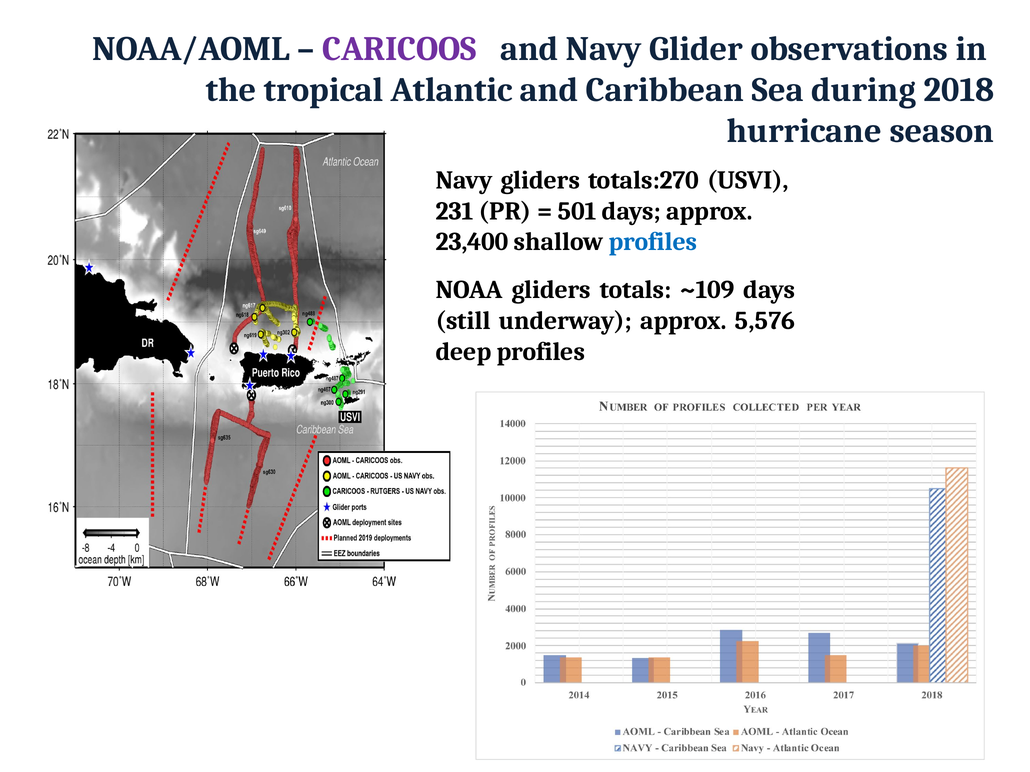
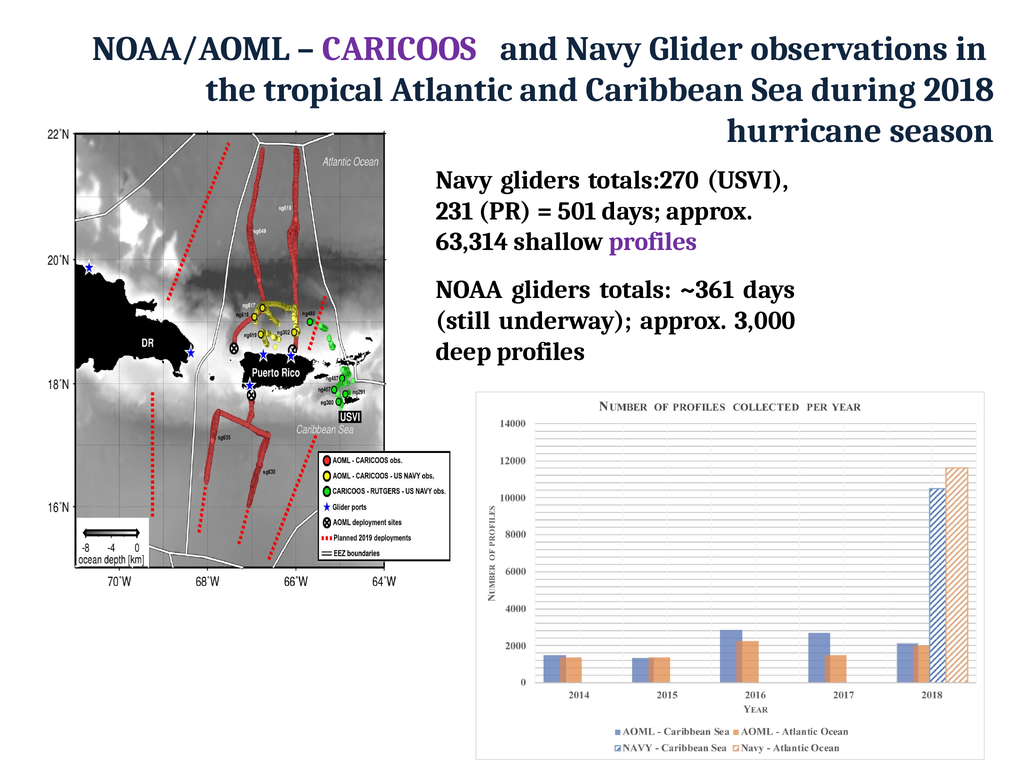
23,400: 23,400 -> 63,314
profiles at (653, 242) colour: blue -> purple
~109: ~109 -> ~361
5,576: 5,576 -> 3,000
